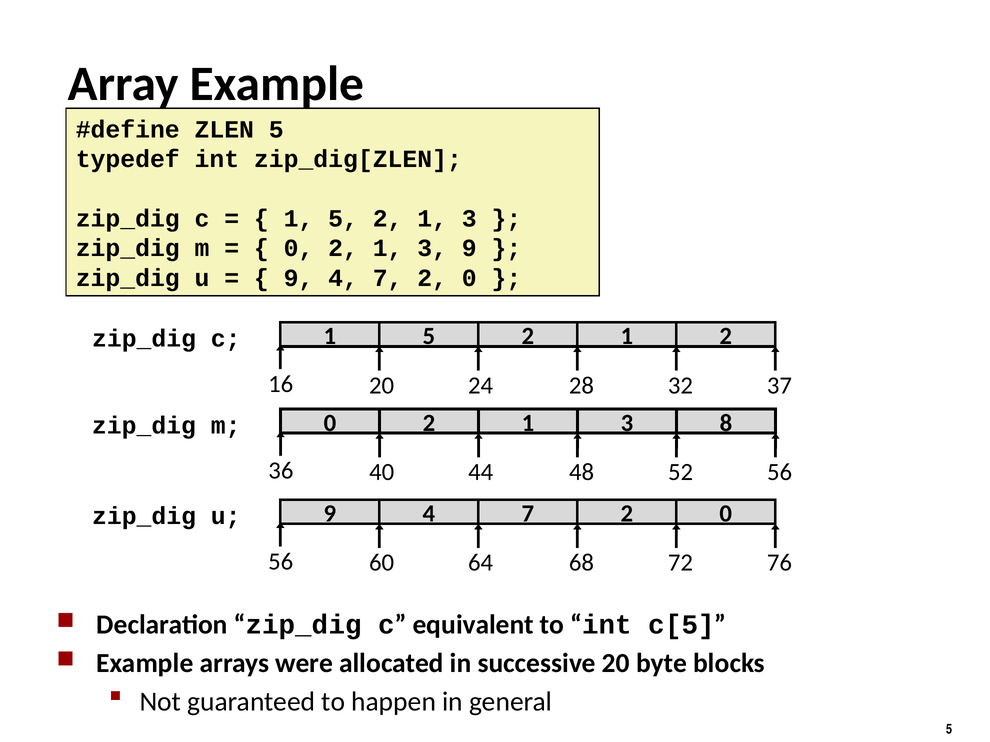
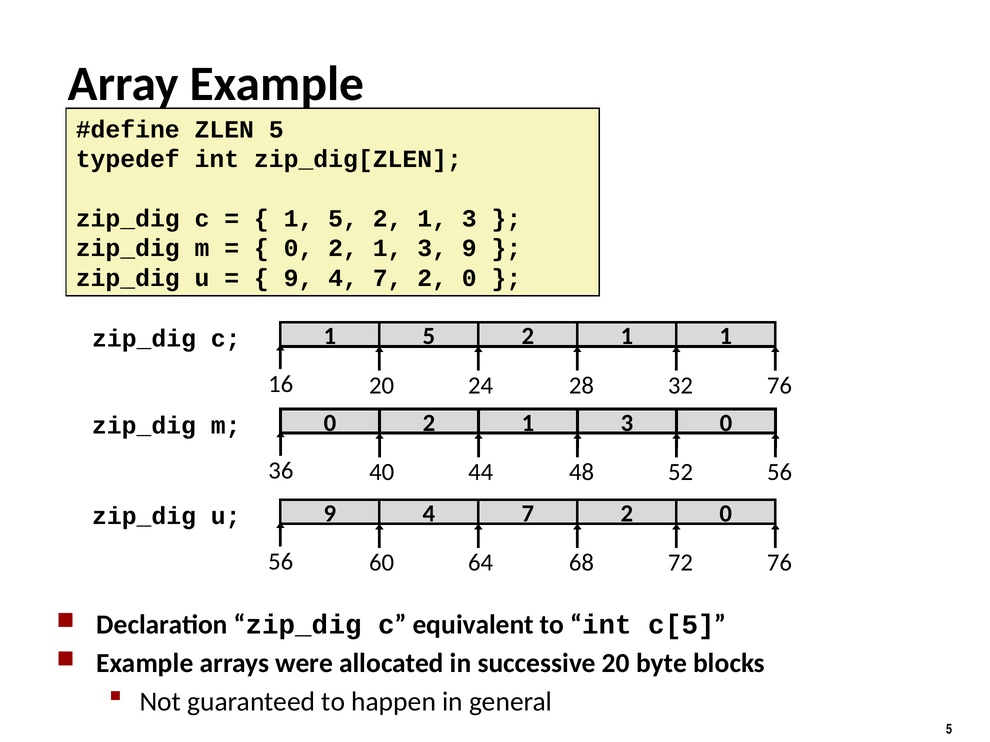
1 2: 2 -> 1
32 37: 37 -> 76
3 8: 8 -> 0
